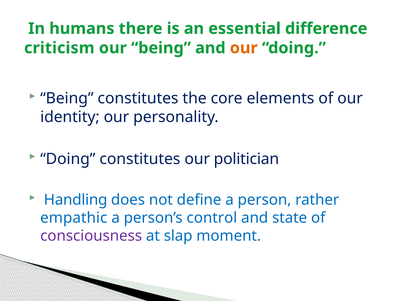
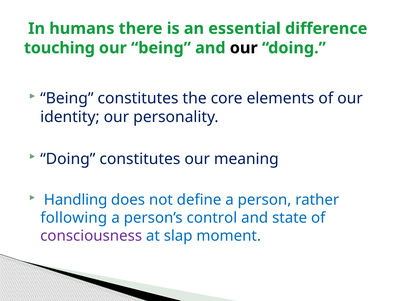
criticism: criticism -> touching
our at (244, 48) colour: orange -> black
politician: politician -> meaning
empathic: empathic -> following
